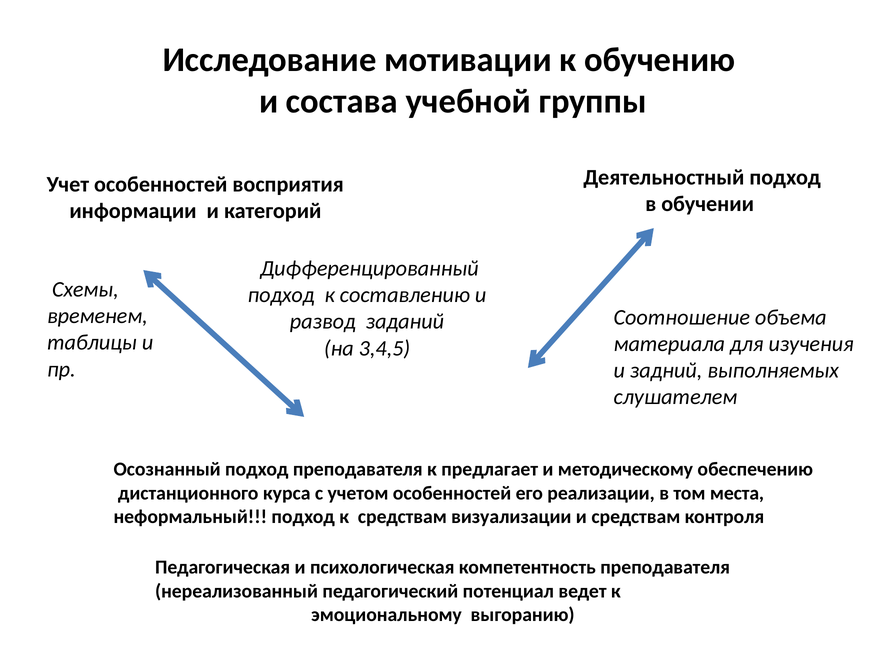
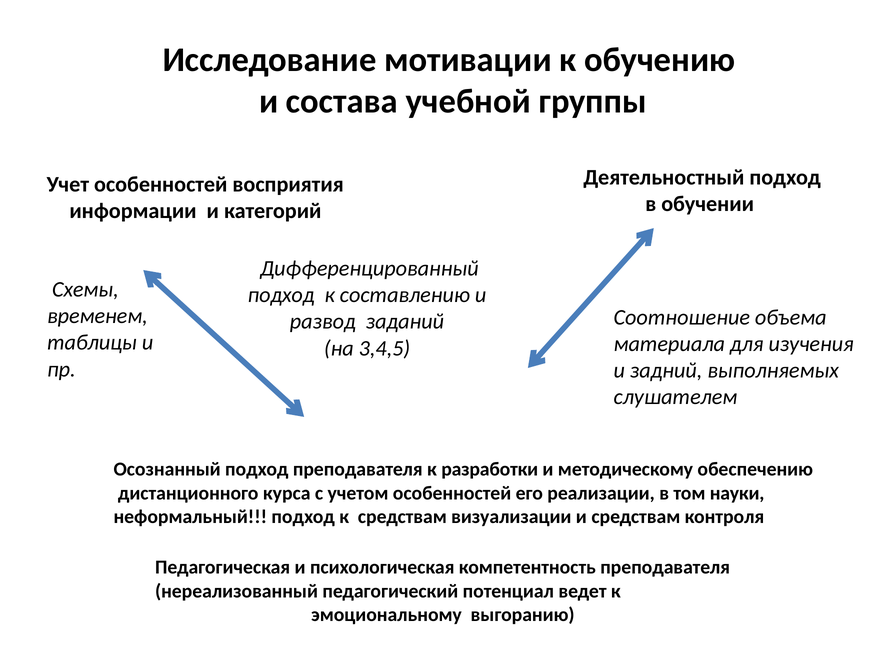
предлагает: предлагает -> разработки
места: места -> науки
